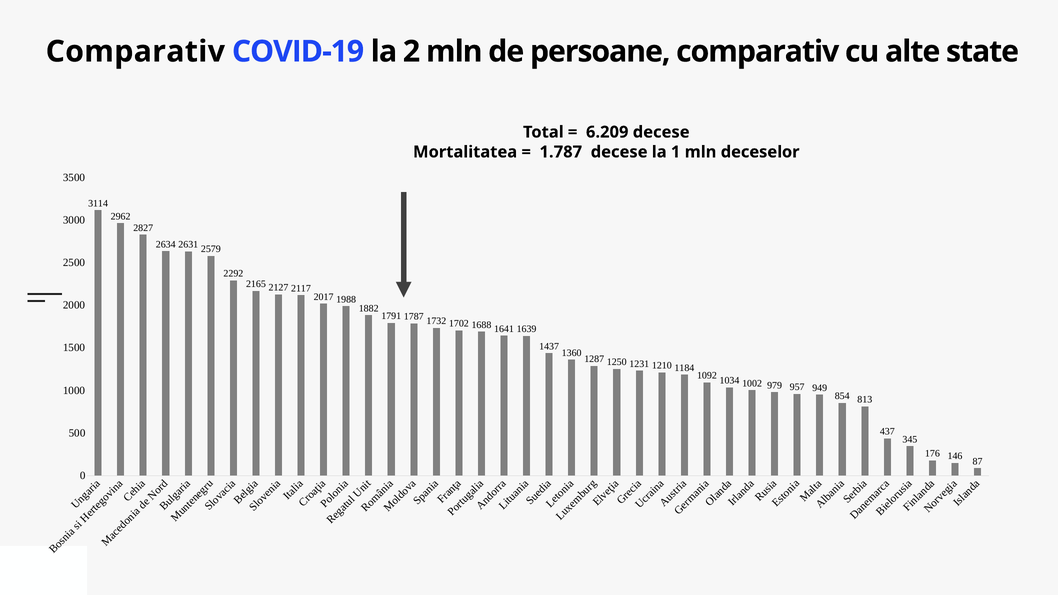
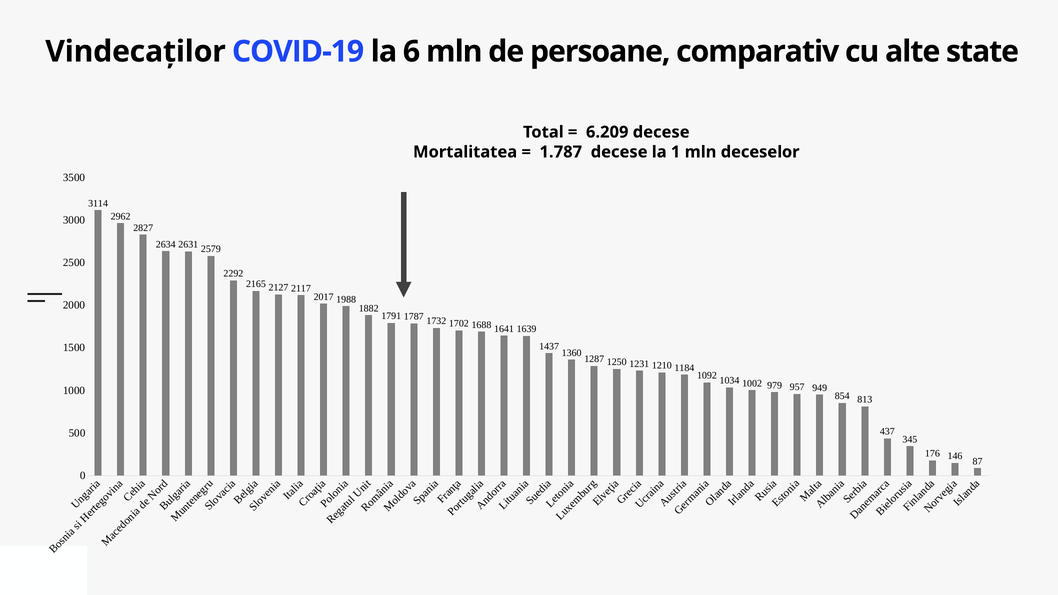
Comparativ at (135, 52): Comparativ -> Vindecaților
2: 2 -> 6
